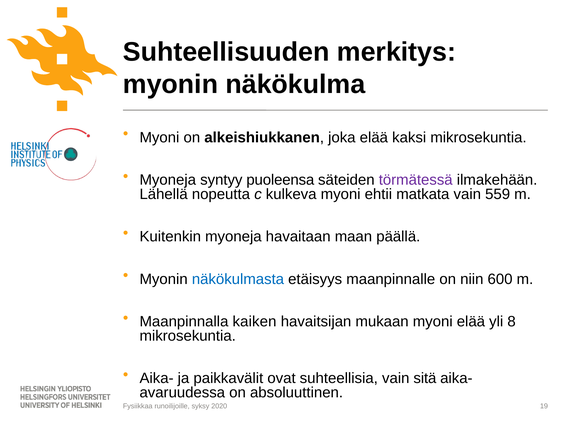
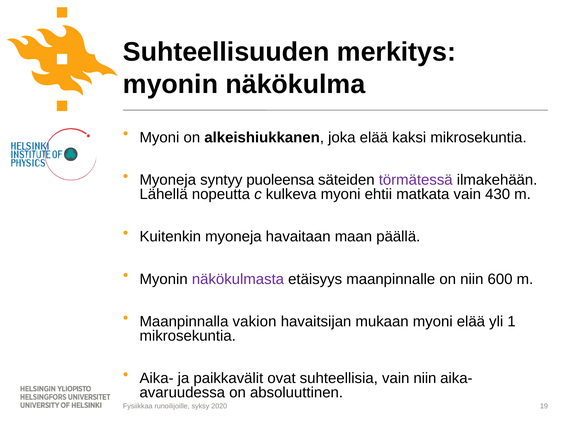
559: 559 -> 430
näkökulmasta colour: blue -> purple
kaiken: kaiken -> vakion
8: 8 -> 1
vain sitä: sitä -> niin
